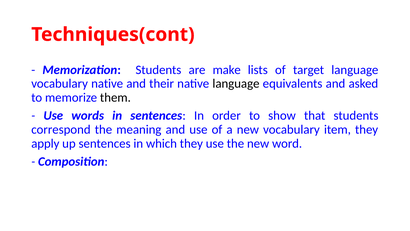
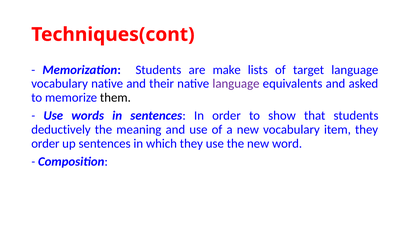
language at (236, 84) colour: black -> purple
correspond: correspond -> deductively
apply at (45, 143): apply -> order
